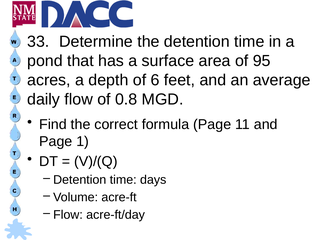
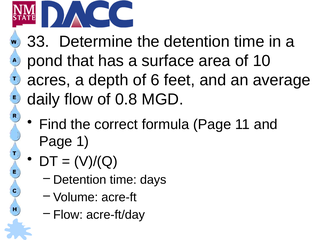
95: 95 -> 10
